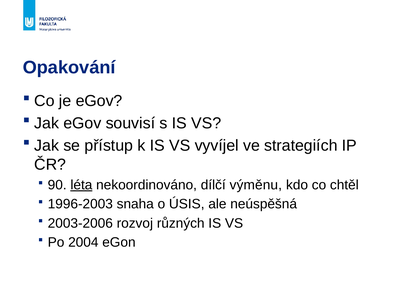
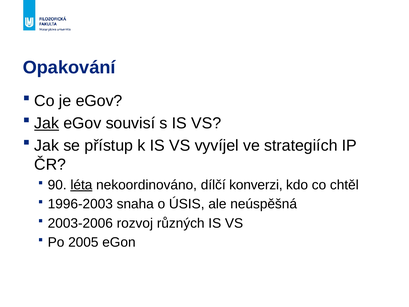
Jak at (47, 123) underline: none -> present
výměnu: výměnu -> konverzi
2004: 2004 -> 2005
